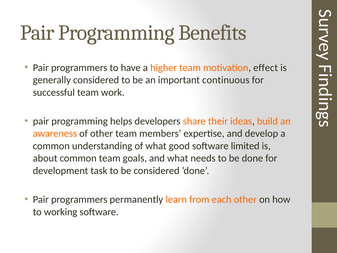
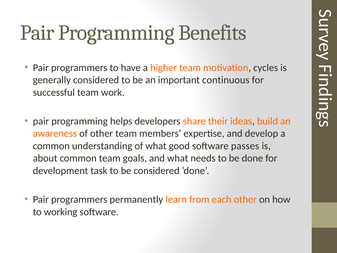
effect: effect -> cycles
limited: limited -> passes
